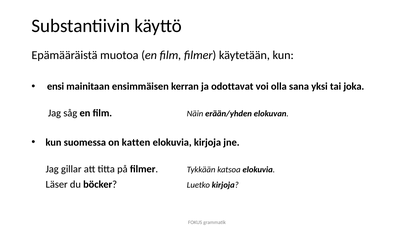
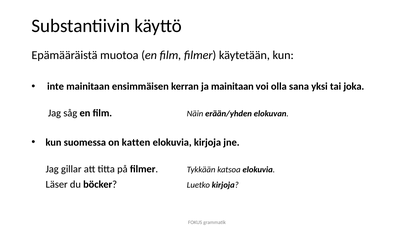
ensi: ensi -> inte
ja odottavat: odottavat -> mainitaan
